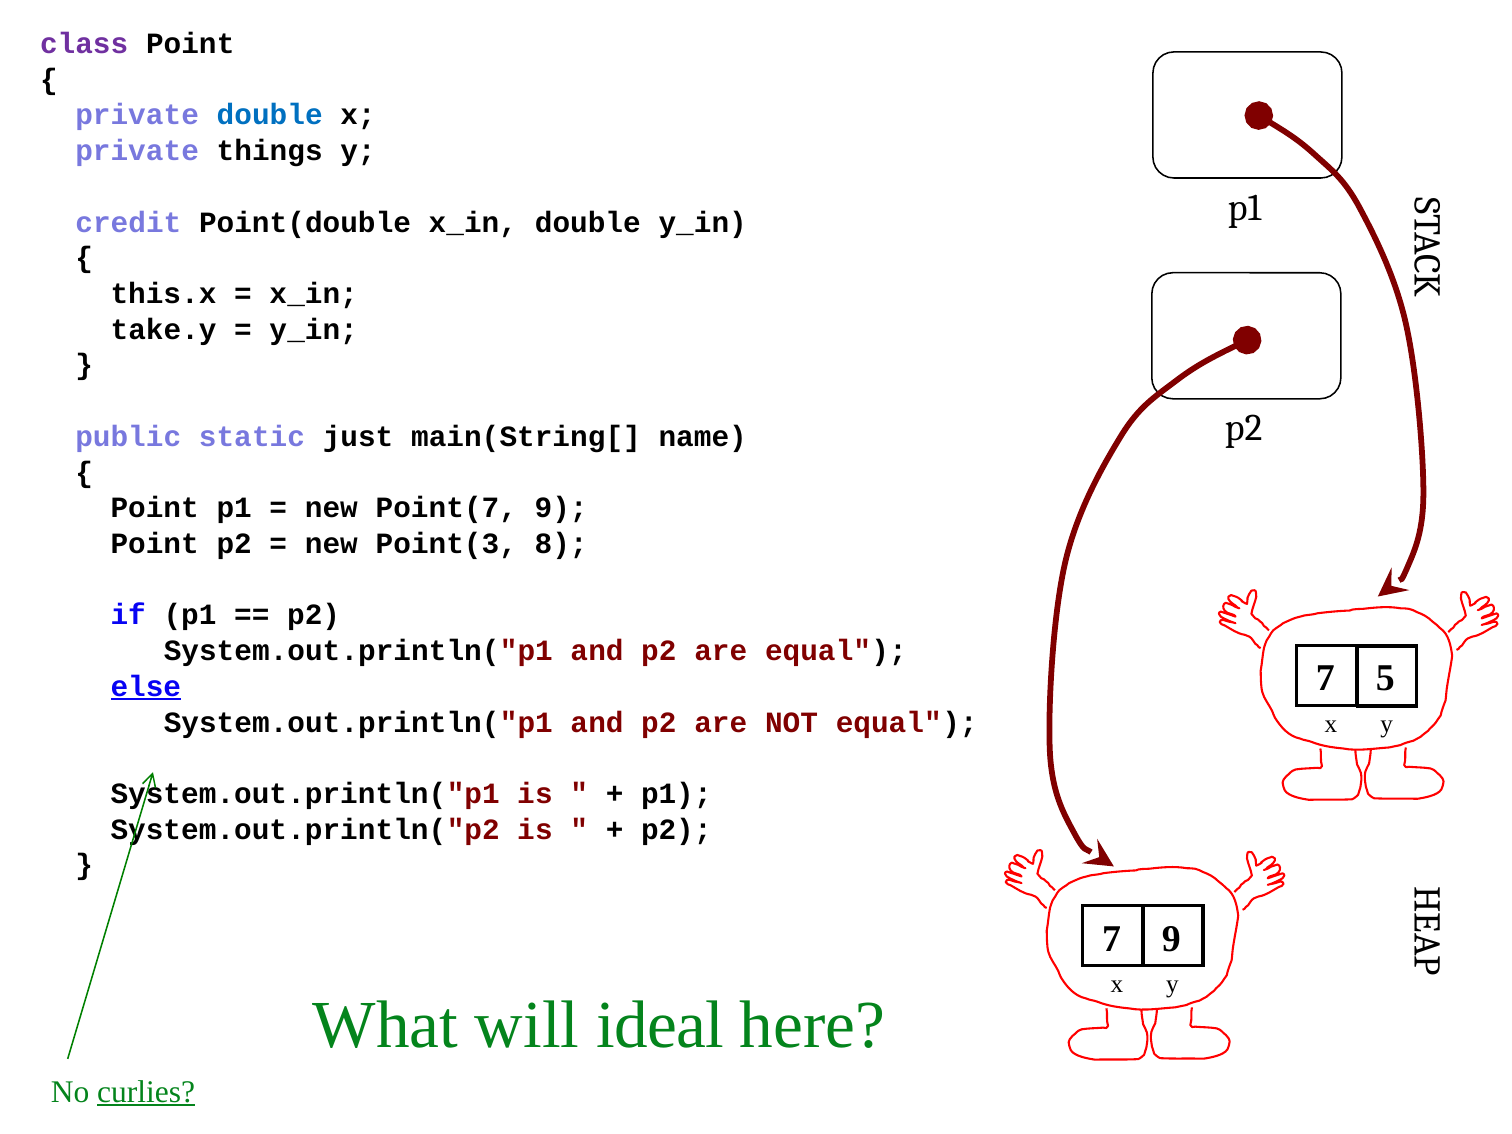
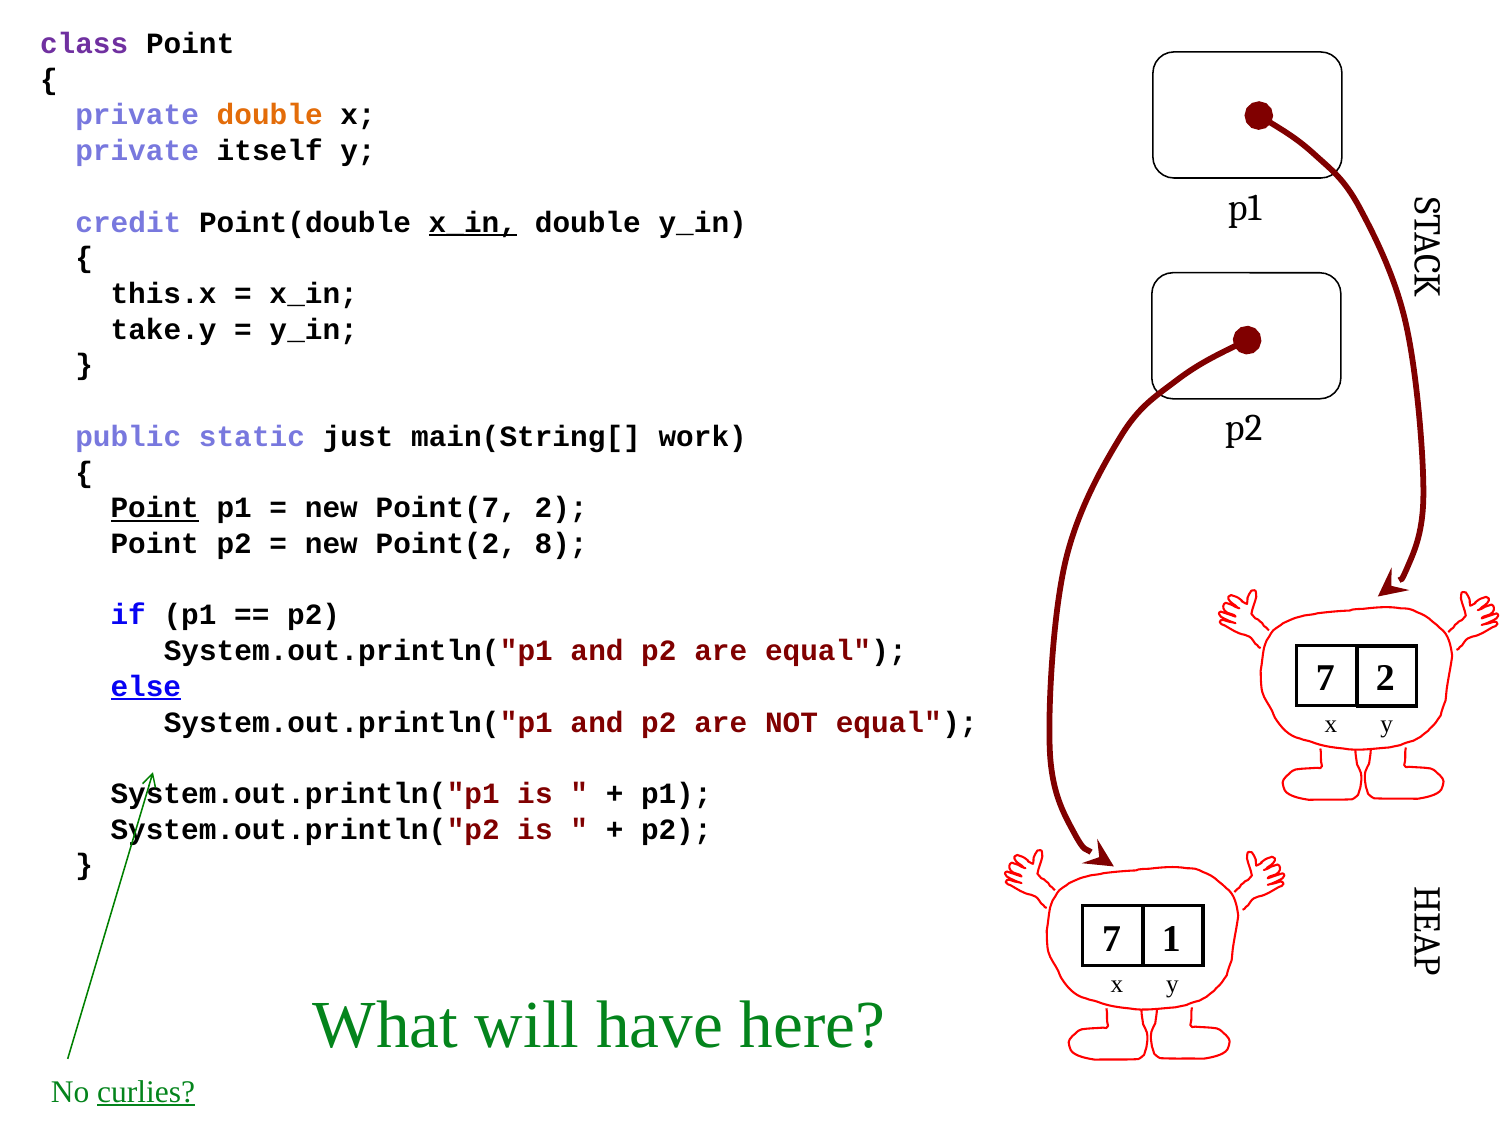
double at (270, 115) colour: blue -> orange
things: things -> itself
x_in at (473, 222) underline: none -> present
name: name -> work
Point at (155, 508) underline: none -> present
Point(7 9: 9 -> 2
Point(3: Point(3 -> Point(2
7 5: 5 -> 2
7 9: 9 -> 1
ideal: ideal -> have
